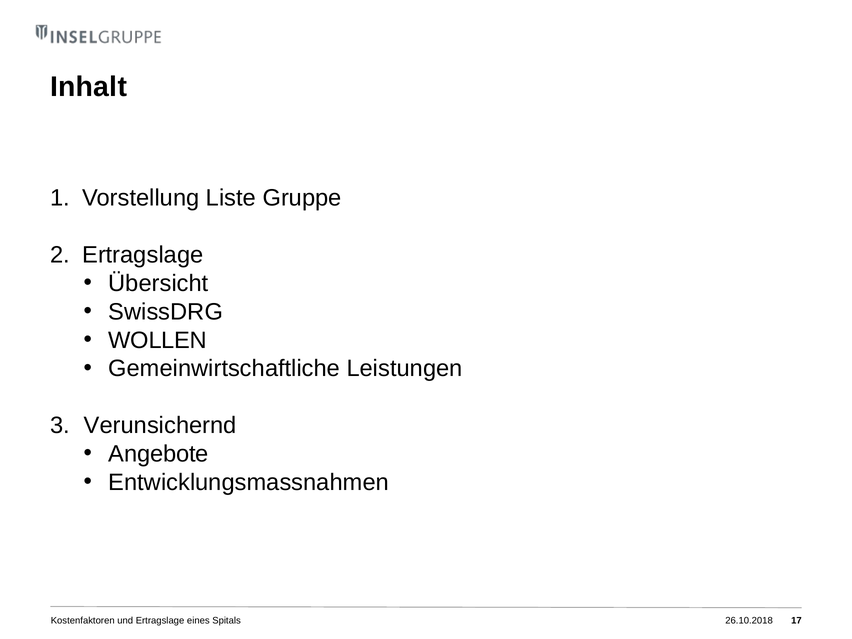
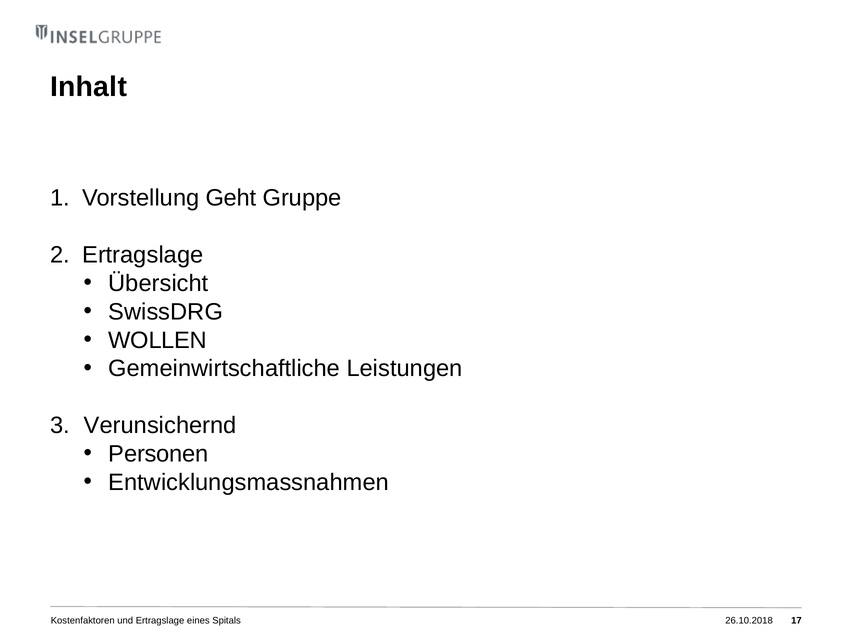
Liste: Liste -> Geht
Angebote: Angebote -> Personen
